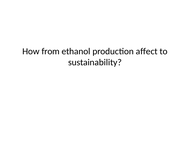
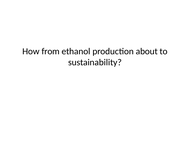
affect: affect -> about
